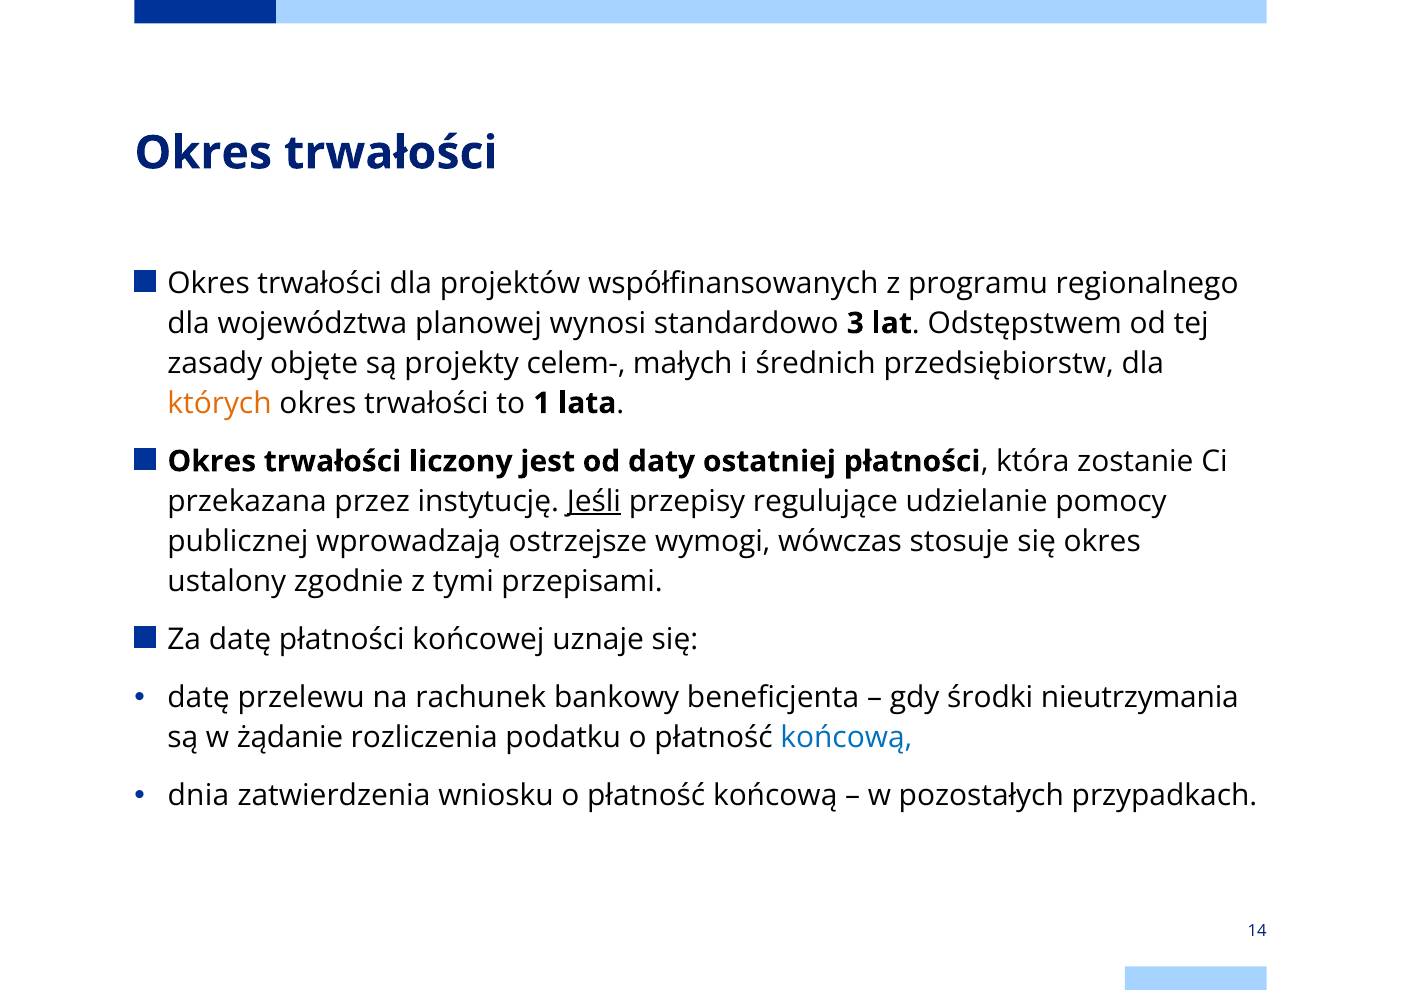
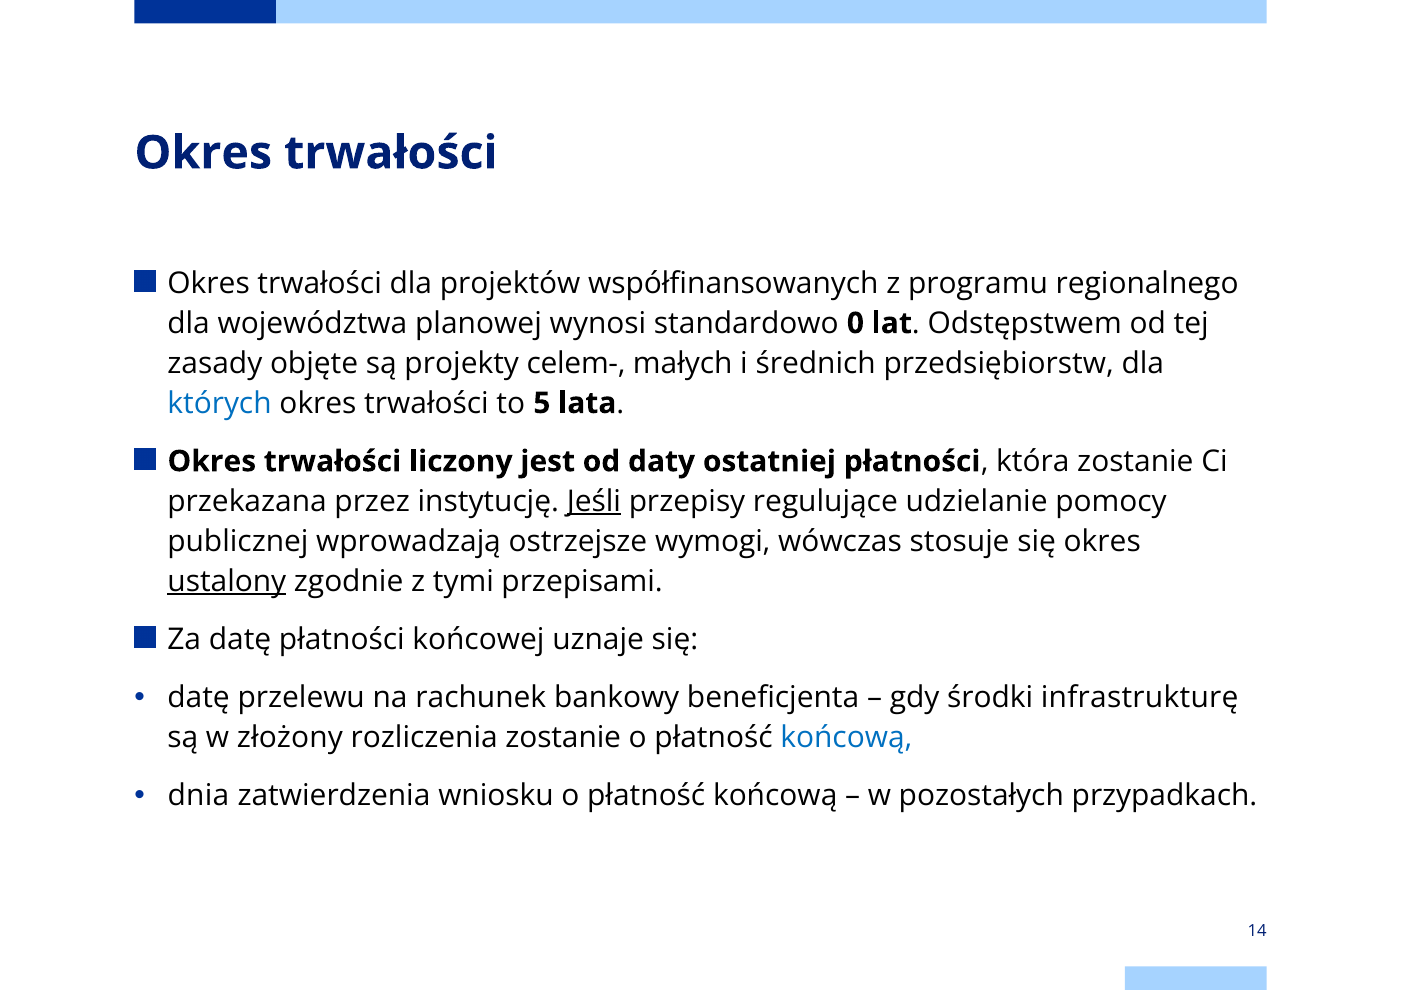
3: 3 -> 0
których colour: orange -> blue
1: 1 -> 5
ustalony underline: none -> present
nieutrzymania: nieutrzymania -> infrastrukturę
żądanie: żądanie -> złożony
rozliczenia podatku: podatku -> zostanie
